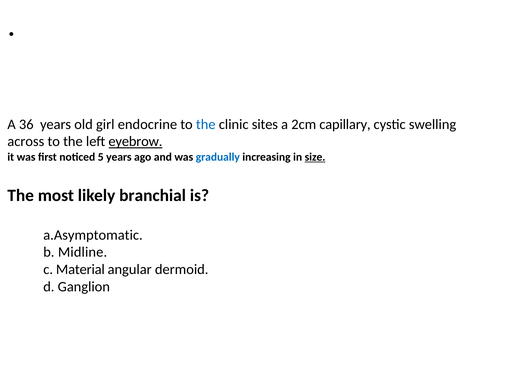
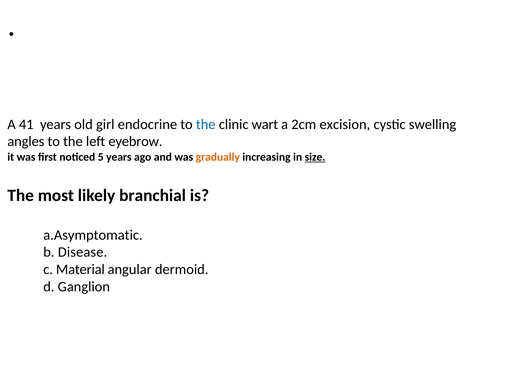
36: 36 -> 41
sites: sites -> wart
capillary: capillary -> excision
across: across -> angles
eyebrow underline: present -> none
gradually colour: blue -> orange
Midline: Midline -> Disease
